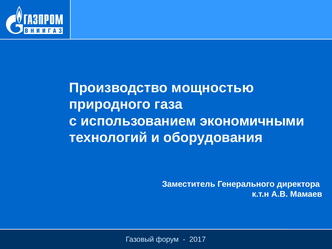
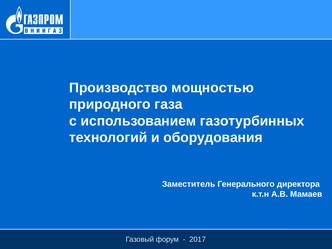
экономичными: экономичными -> газотурбинных
